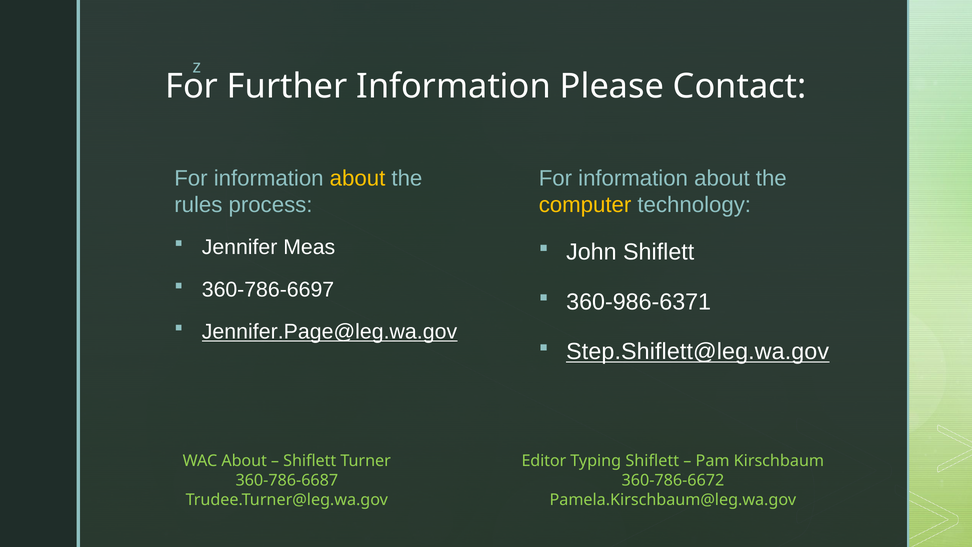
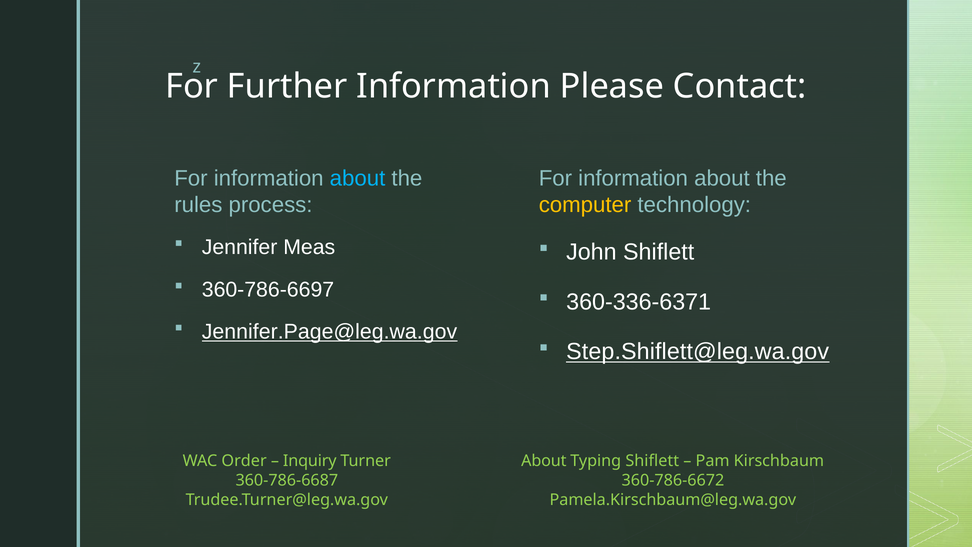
about at (358, 178) colour: yellow -> light blue
360-986-6371: 360-986-6371 -> 360-336-6371
WAC About: About -> Order
Shiflett at (310, 461): Shiflett -> Inquiry
Editor at (544, 461): Editor -> About
